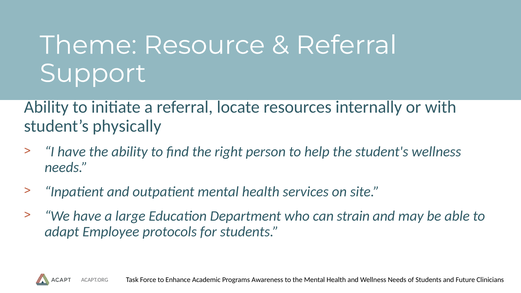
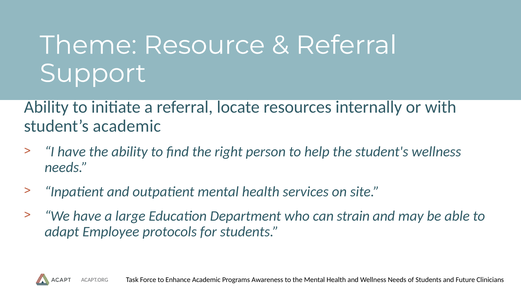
student’s physically: physically -> academic
